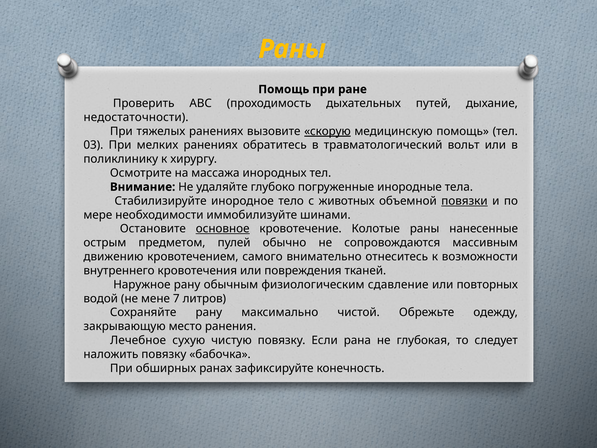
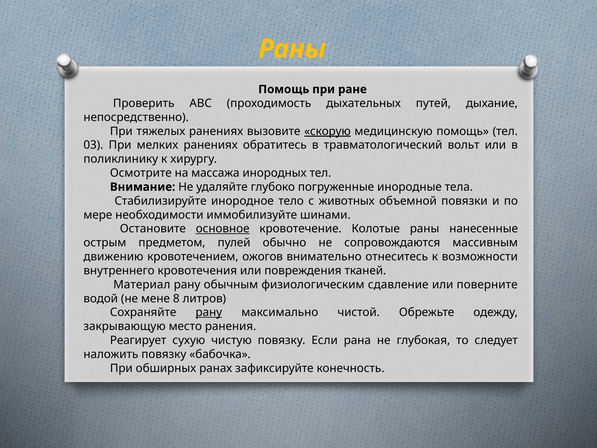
недостаточности: недостаточности -> непосредственно
повязки underline: present -> none
самого: самого -> ожогов
Наружное: Наружное -> Материал
повторных: повторных -> поверните
7: 7 -> 8
рану at (209, 312) underline: none -> present
Лечебное: Лечебное -> Реагирует
